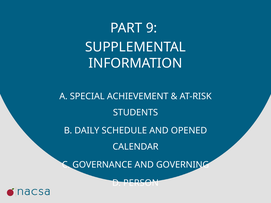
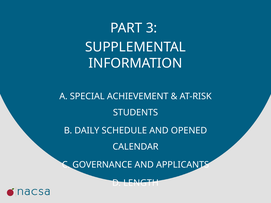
9: 9 -> 3
GOVERNING: GOVERNING -> APPLICANTS
PERSON: PERSON -> LENGTH
